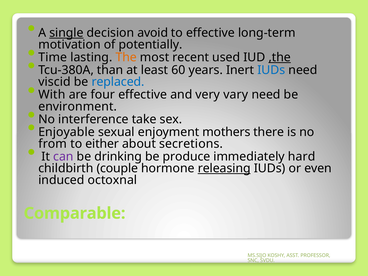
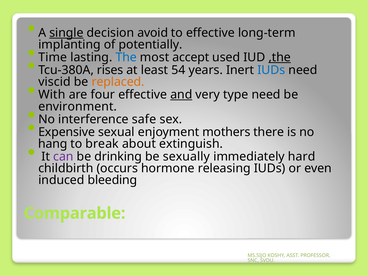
motivation: motivation -> implanting
The colour: orange -> blue
recent: recent -> accept
than: than -> rises
60: 60 -> 54
replaced colour: blue -> orange
and underline: none -> present
vary: vary -> type
take: take -> safe
Enjoyable: Enjoyable -> Expensive
from: from -> hang
either: either -> break
secretions: secretions -> extinguish
produce: produce -> sexually
couple: couple -> occurs
releasing underline: present -> none
octoxnal: octoxnal -> bleeding
